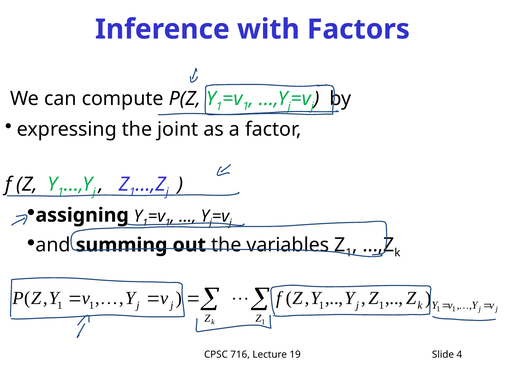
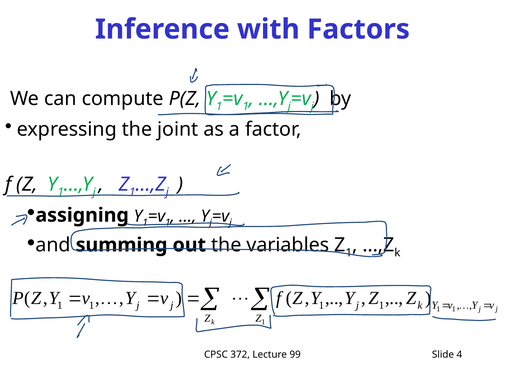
716: 716 -> 372
19: 19 -> 99
